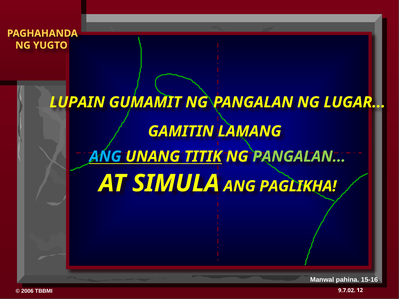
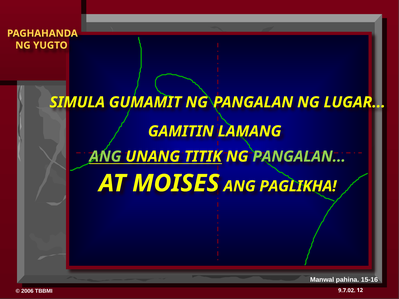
LUPAIN: LUPAIN -> SIMULA
ANG at (105, 157) colour: light blue -> light green
SIMULA: SIMULA -> MOISES
